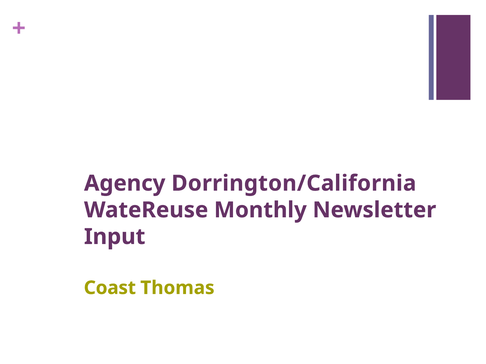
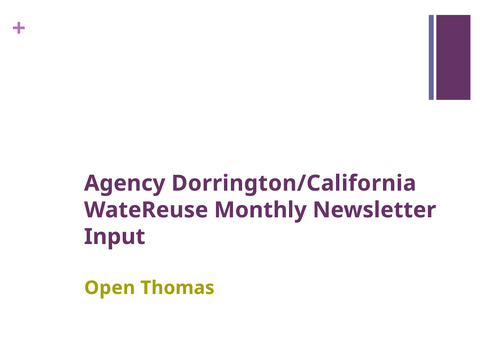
Coast: Coast -> Open
